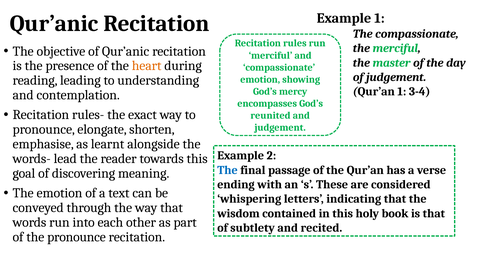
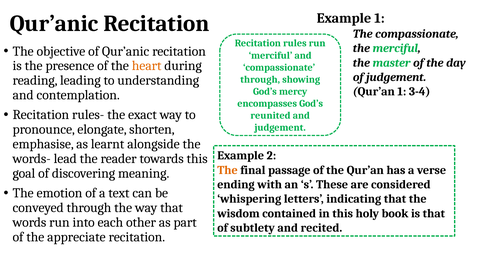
emotion at (260, 79): emotion -> through
The at (227, 170) colour: blue -> orange
the pronounce: pronounce -> appreciate
